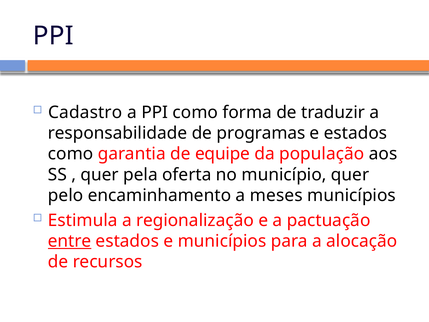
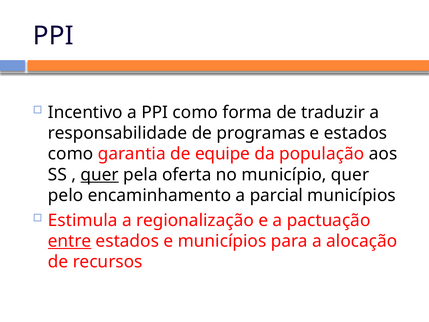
Cadastro: Cadastro -> Incentivo
quer at (100, 175) underline: none -> present
meses: meses -> parcial
